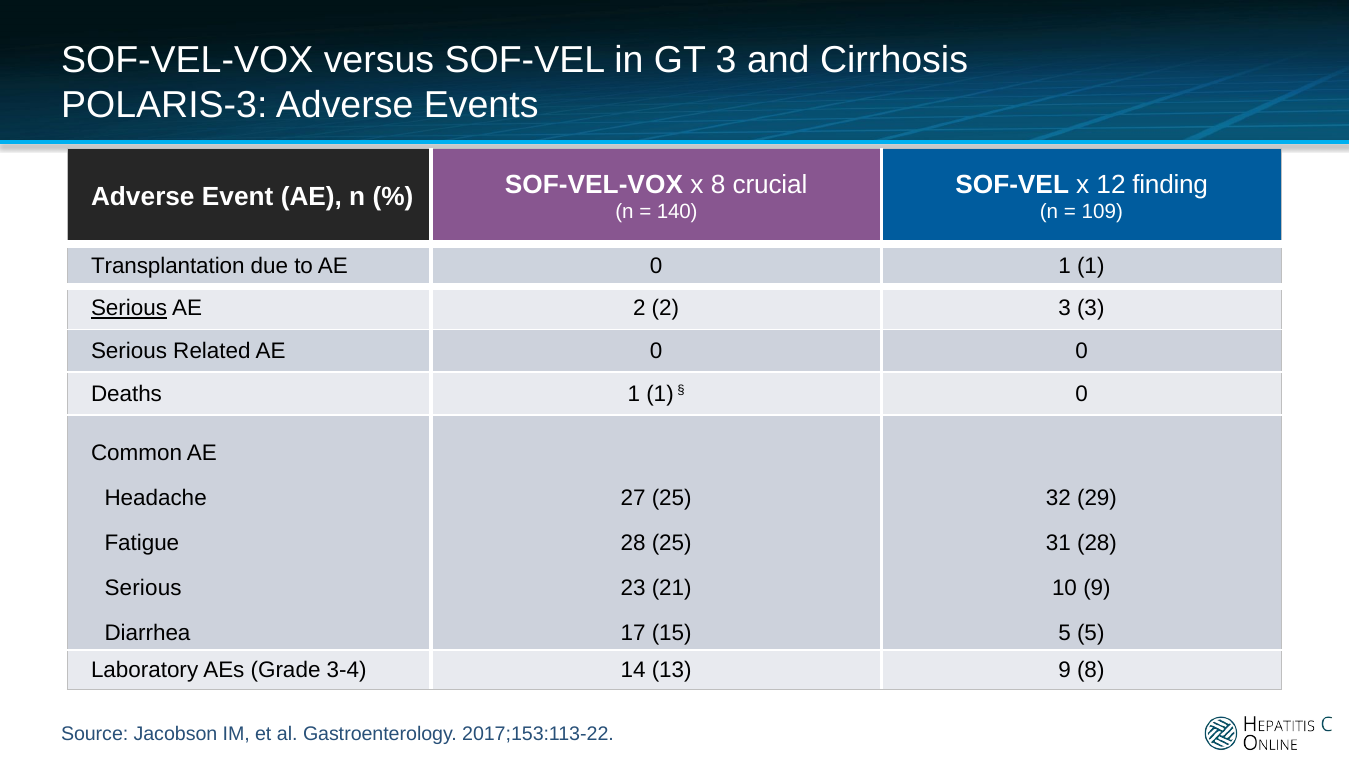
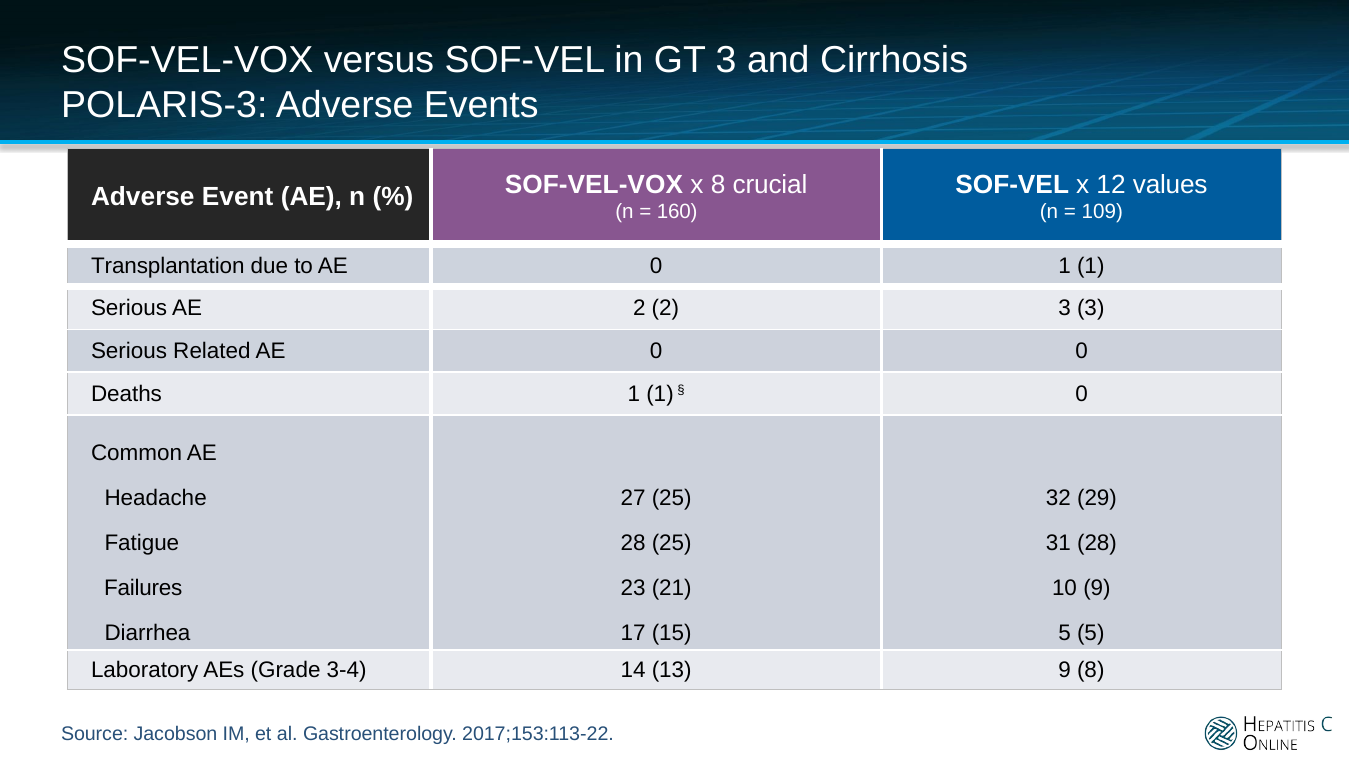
finding: finding -> values
140: 140 -> 160
Serious at (129, 308) underline: present -> none
Serious at (143, 588): Serious -> Failures
